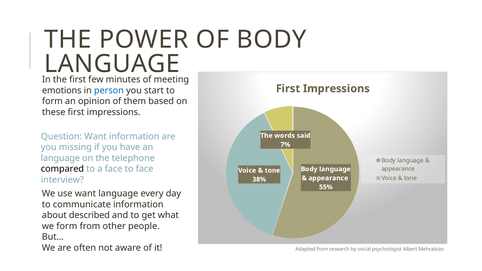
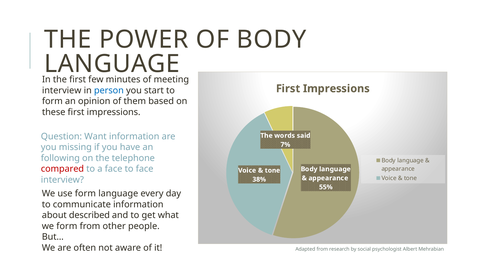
emotions at (62, 90): emotions -> interview
language at (60, 158): language -> following
compared colour: black -> red
use want: want -> form
